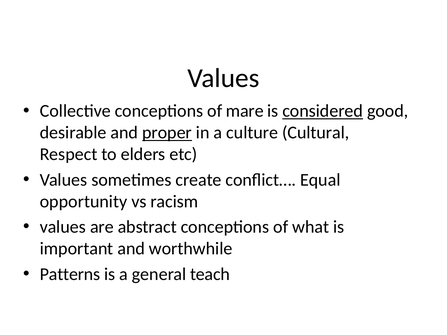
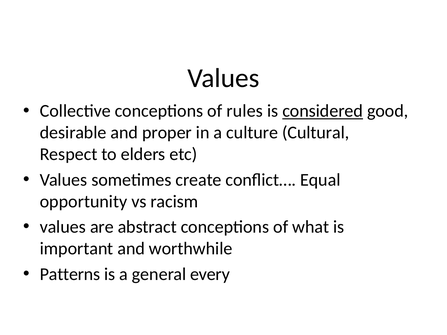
mare: mare -> rules
proper underline: present -> none
teach: teach -> every
